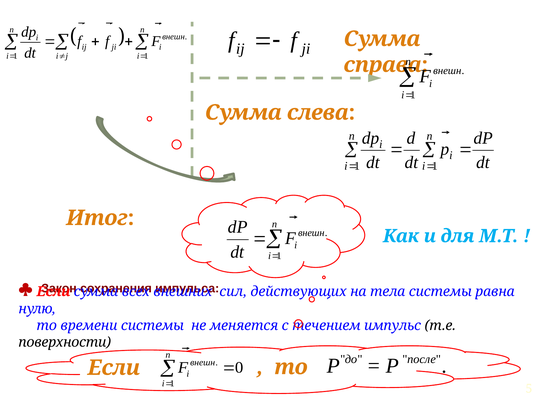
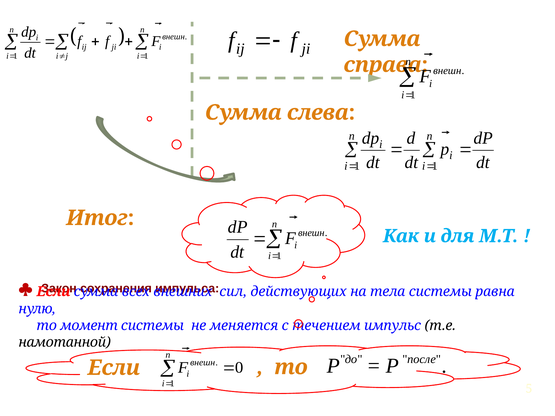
времени: времени -> момент
поверхности: поверхности -> намотанной
